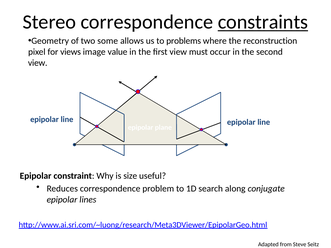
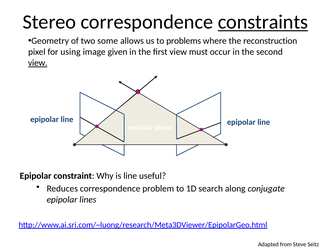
views: views -> using
value: value -> given
view at (38, 63) underline: none -> present
is size: size -> line
